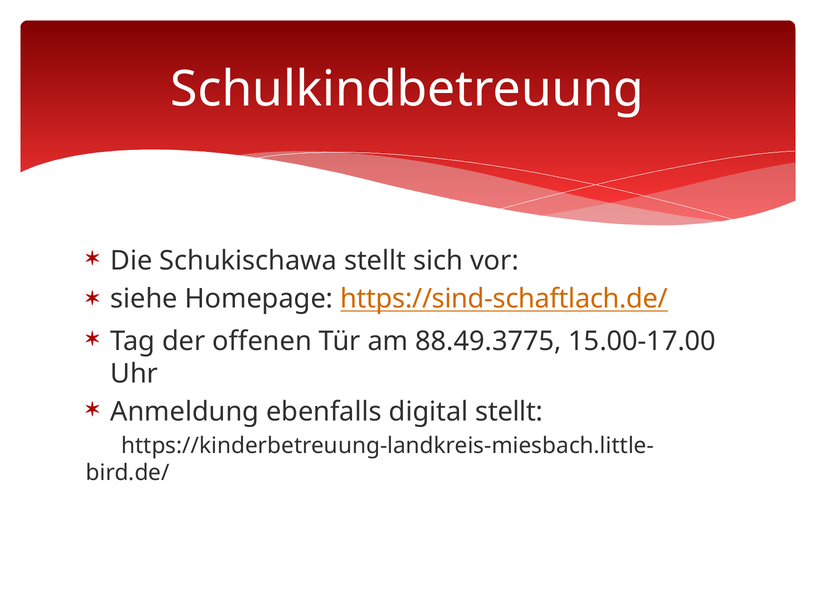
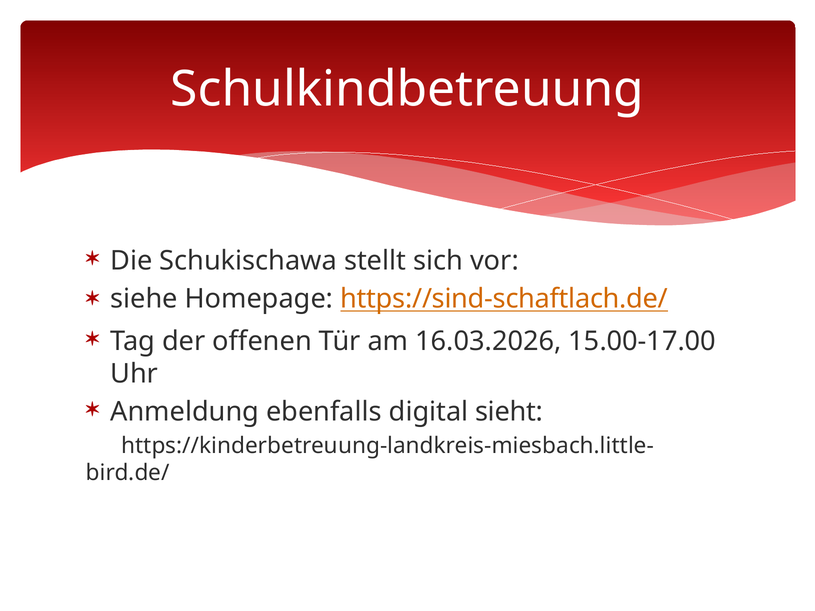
88.49.3775: 88.49.3775 -> 16.03.2026
digital stellt: stellt -> sieht
